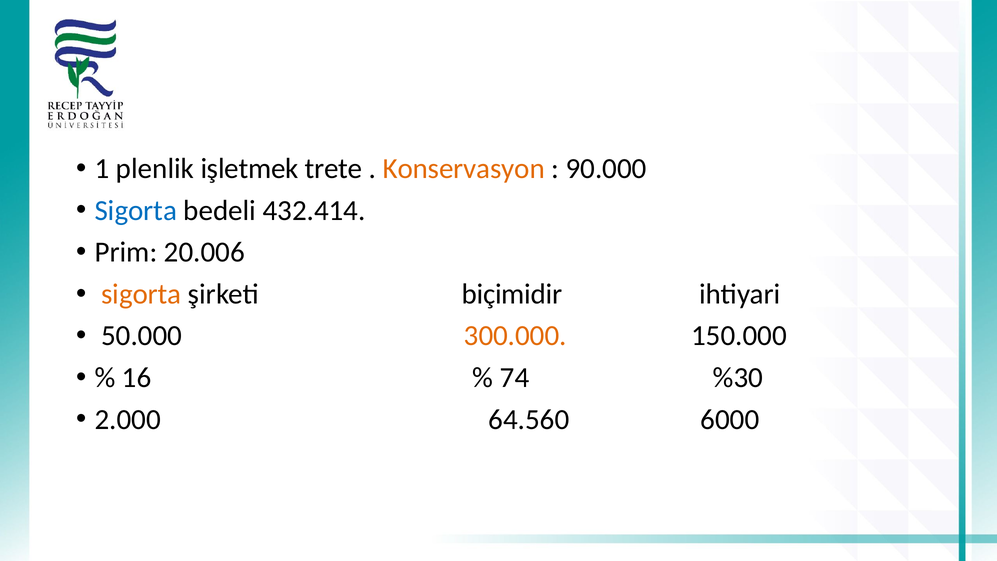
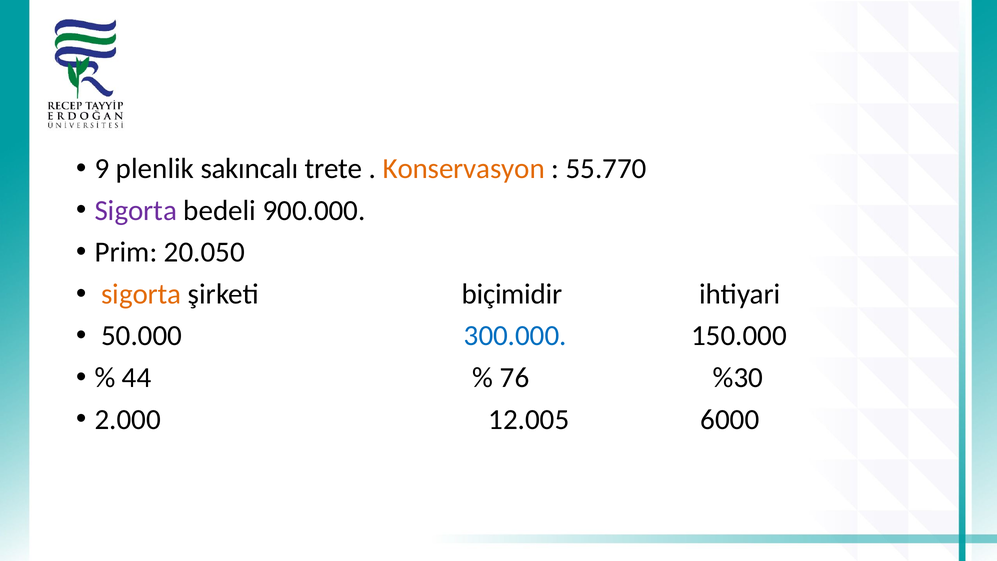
1: 1 -> 9
işletmek: işletmek -> sakıncalı
90.000: 90.000 -> 55.770
Sigorta at (136, 210) colour: blue -> purple
432.414: 432.414 -> 900.000
20.006: 20.006 -> 20.050
300.000 colour: orange -> blue
16: 16 -> 44
74: 74 -> 76
64.560: 64.560 -> 12.005
